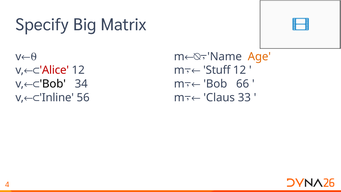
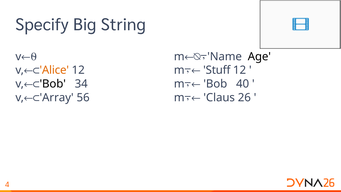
Matrix: Matrix -> String
Age colour: orange -> black
Alice colour: red -> orange
66: 66 -> 40
Inline: Inline -> Array
33: 33 -> 26
